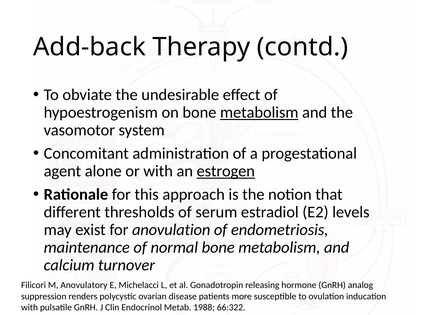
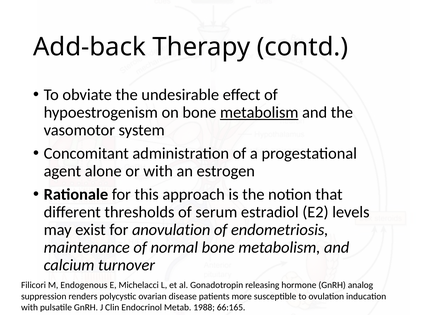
estrogen underline: present -> none
Anovulatory: Anovulatory -> Endogenous
66:322: 66:322 -> 66:165
